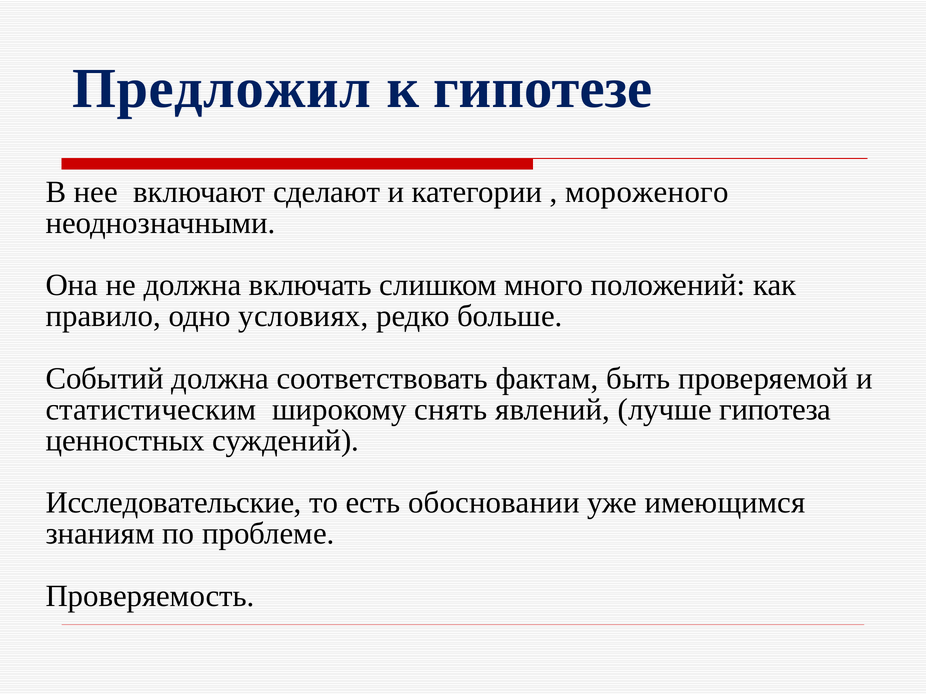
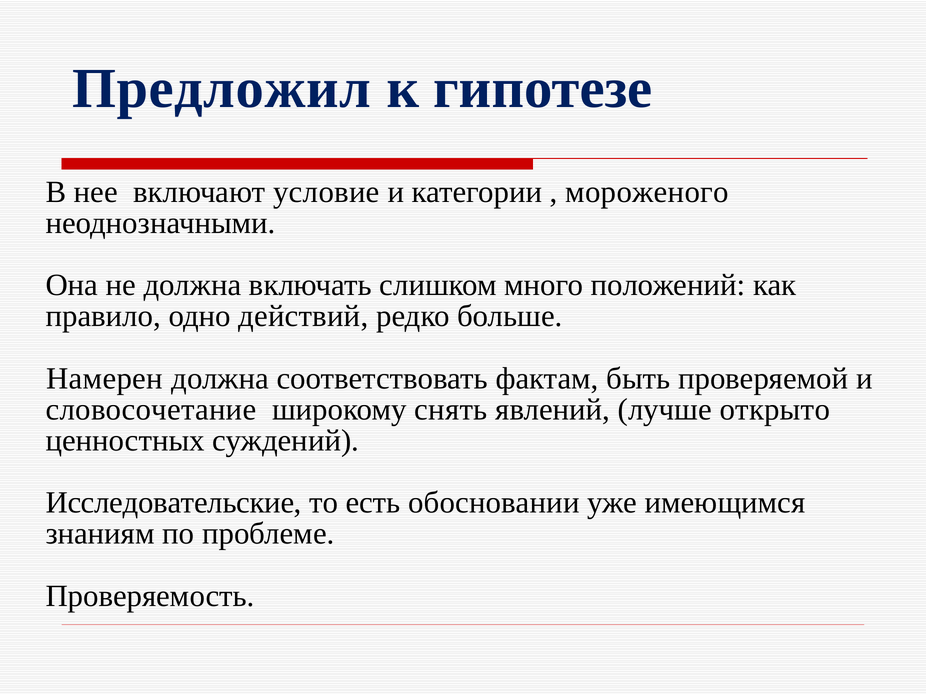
сделают: сделают -> условие
условиях: условиях -> действий
Событий: Событий -> Намерен
статистическим: статистическим -> словосочетание
гипотеза: гипотеза -> открыто
